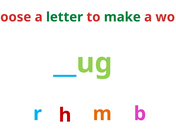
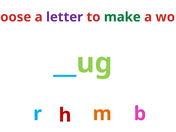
letter colour: green -> purple
